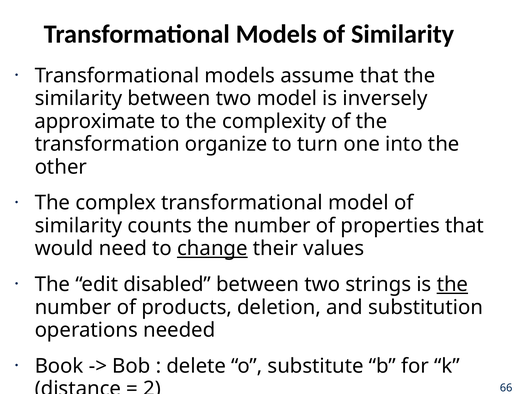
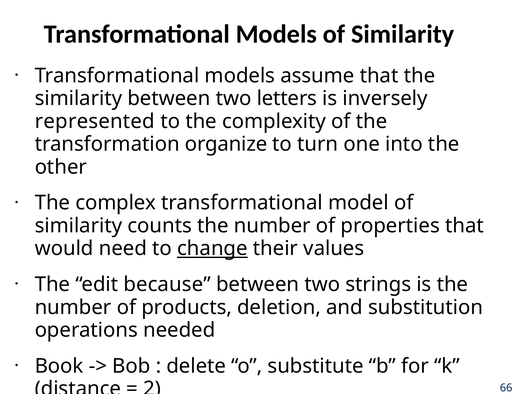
two model: model -> letters
approximate: approximate -> represented
disabled: disabled -> because
the at (452, 284) underline: present -> none
